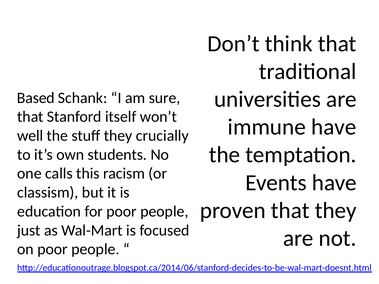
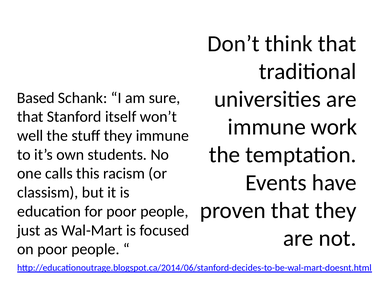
immune have: have -> work
they crucially: crucially -> immune
